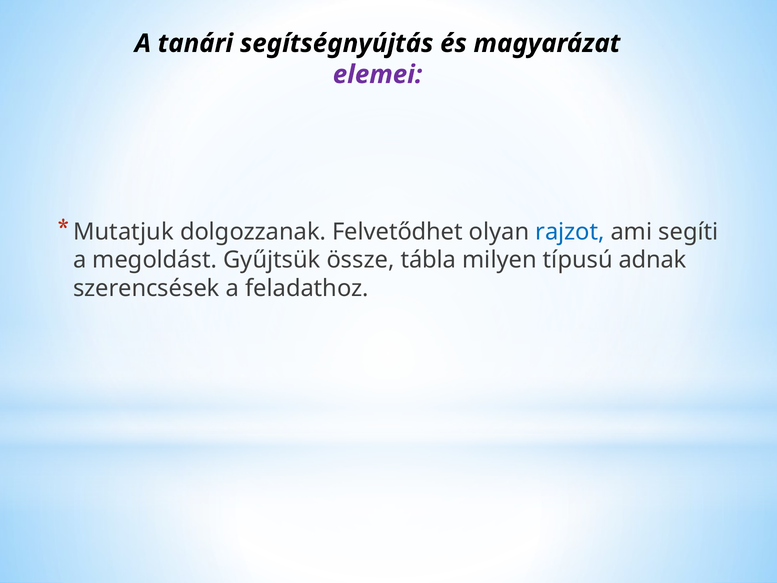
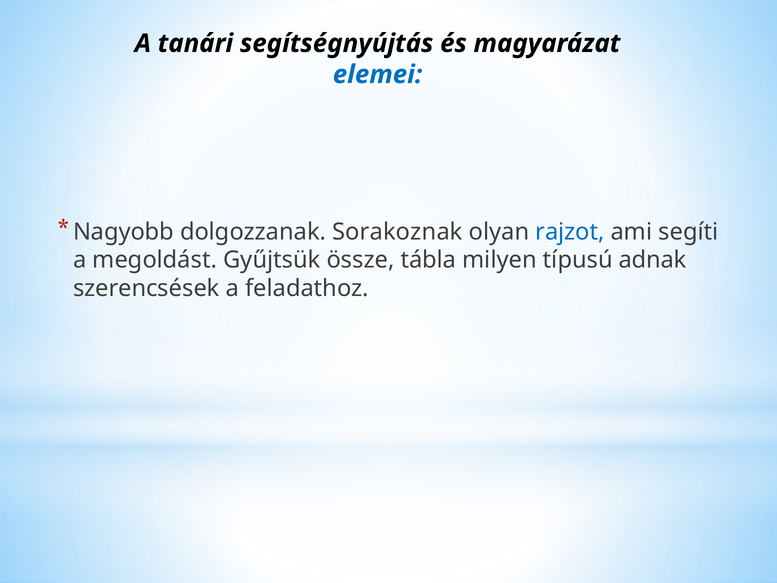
elemei colour: purple -> blue
Mutatjuk: Mutatjuk -> Nagyobb
Felvetődhet: Felvetődhet -> Sorakoznak
